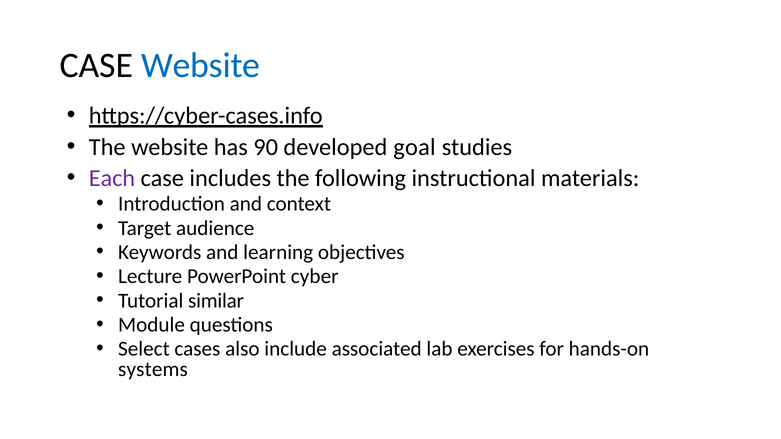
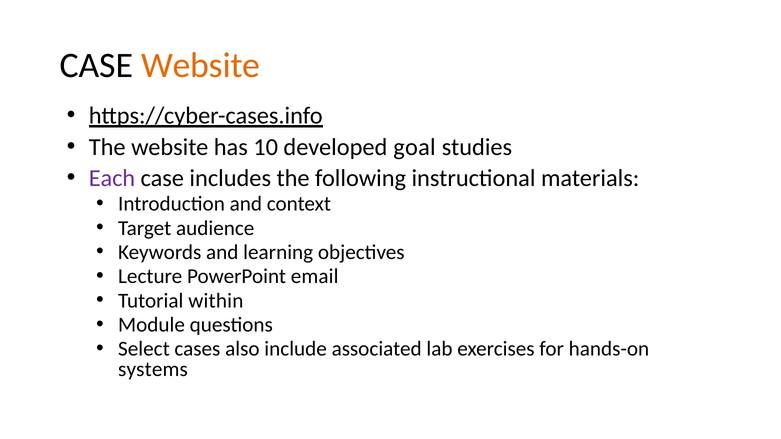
Website at (201, 66) colour: blue -> orange
90: 90 -> 10
cyber: cyber -> email
similar: similar -> within
